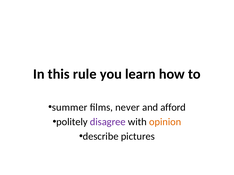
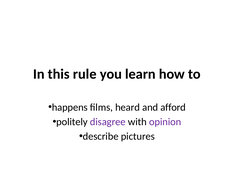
summer: summer -> happens
never: never -> heard
opinion colour: orange -> purple
